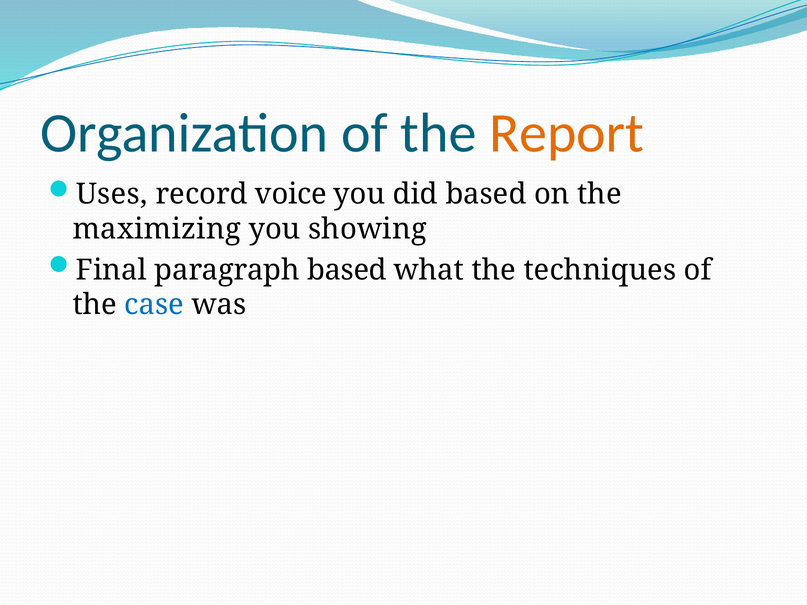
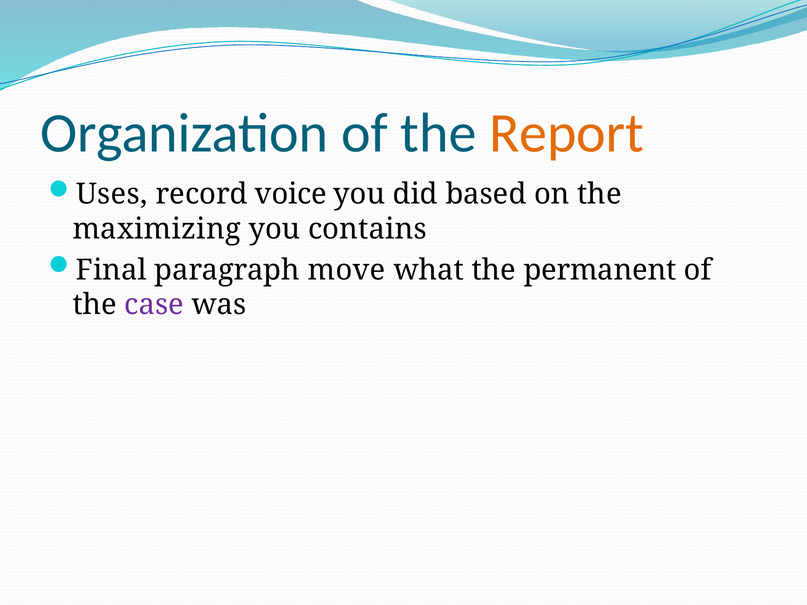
showing: showing -> contains
paragraph based: based -> move
techniques: techniques -> permanent
case colour: blue -> purple
